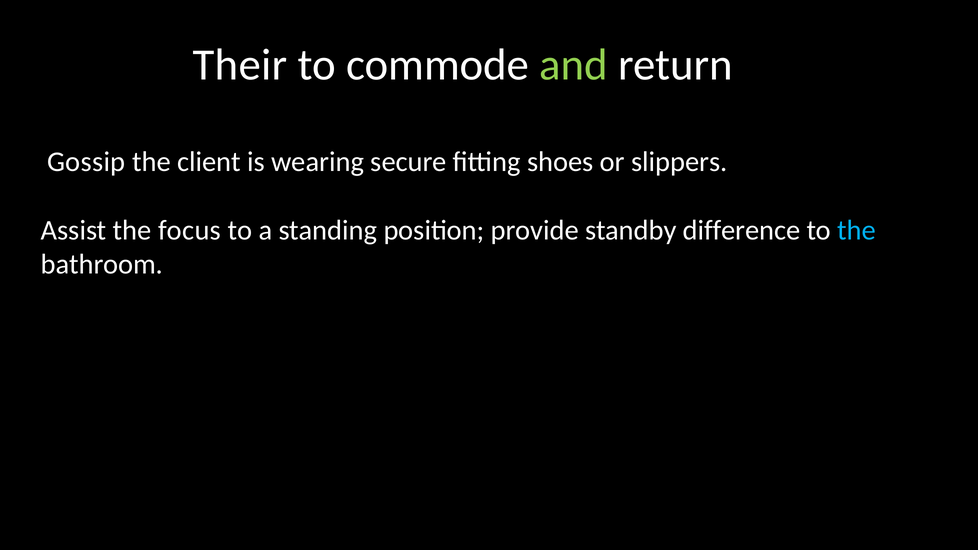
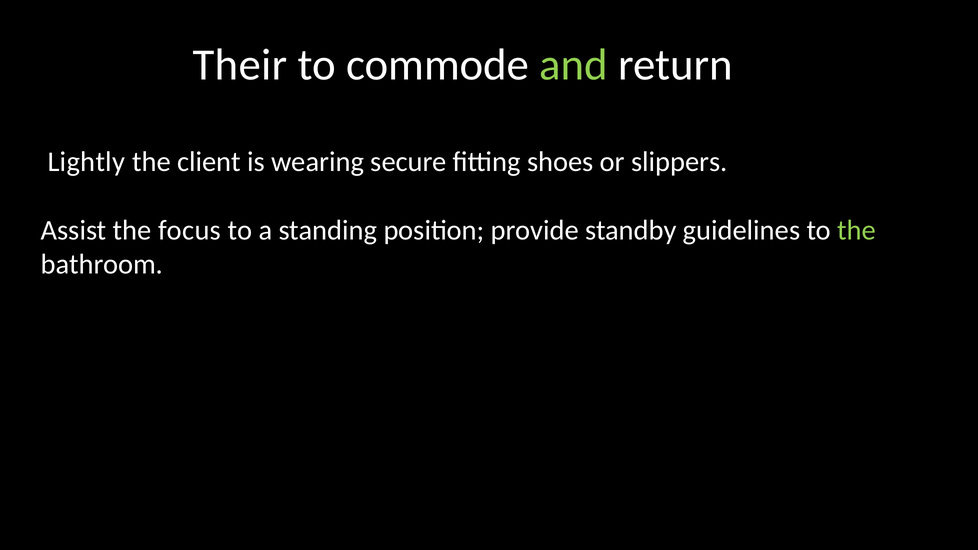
Gossip: Gossip -> Lightly
difference: difference -> guidelines
the at (857, 230) colour: light blue -> light green
